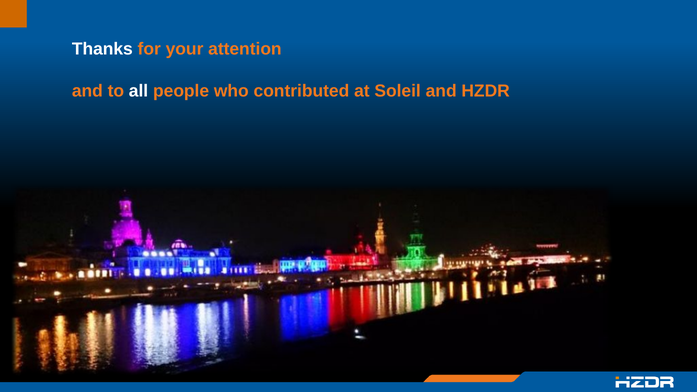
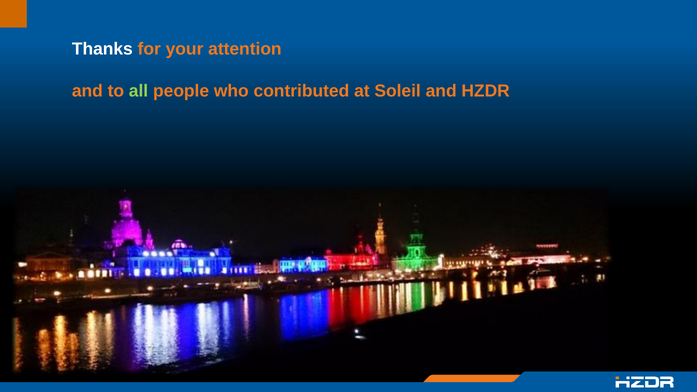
all colour: white -> light green
